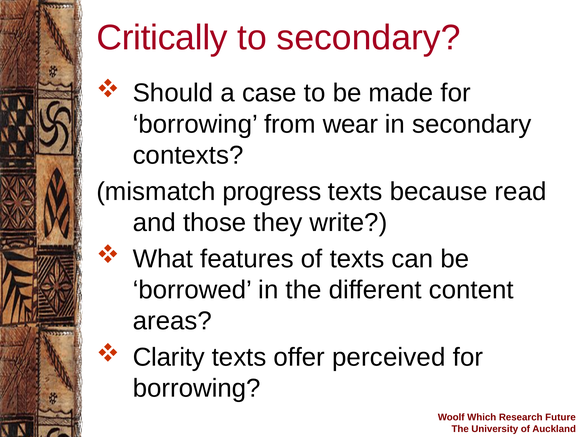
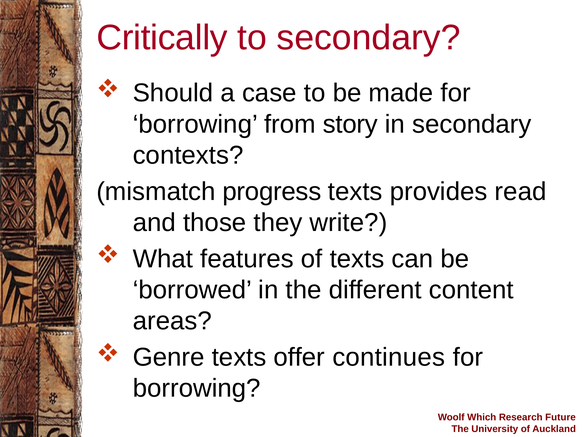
wear: wear -> story
because: because -> provides
Clarity: Clarity -> Genre
perceived: perceived -> continues
